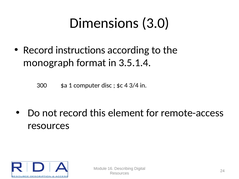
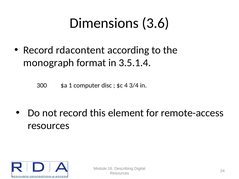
3.0: 3.0 -> 3.6
instructions: instructions -> rdacontent
